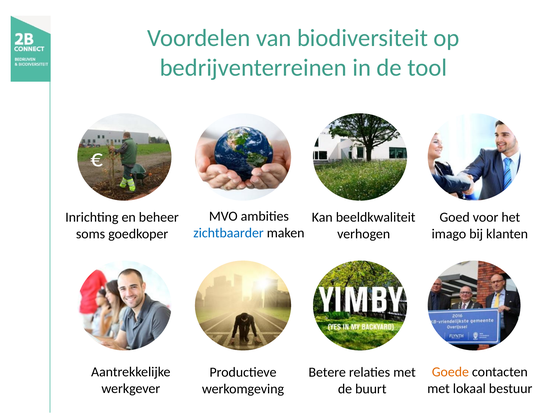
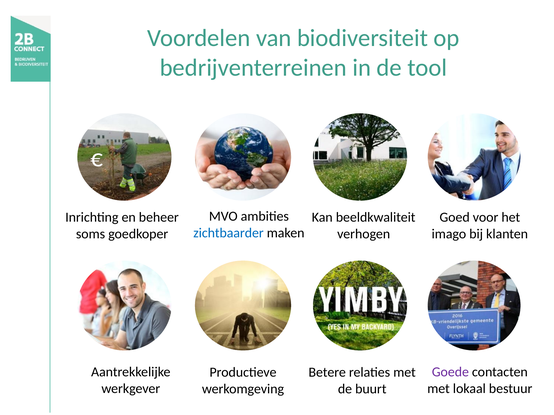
Goede colour: orange -> purple
